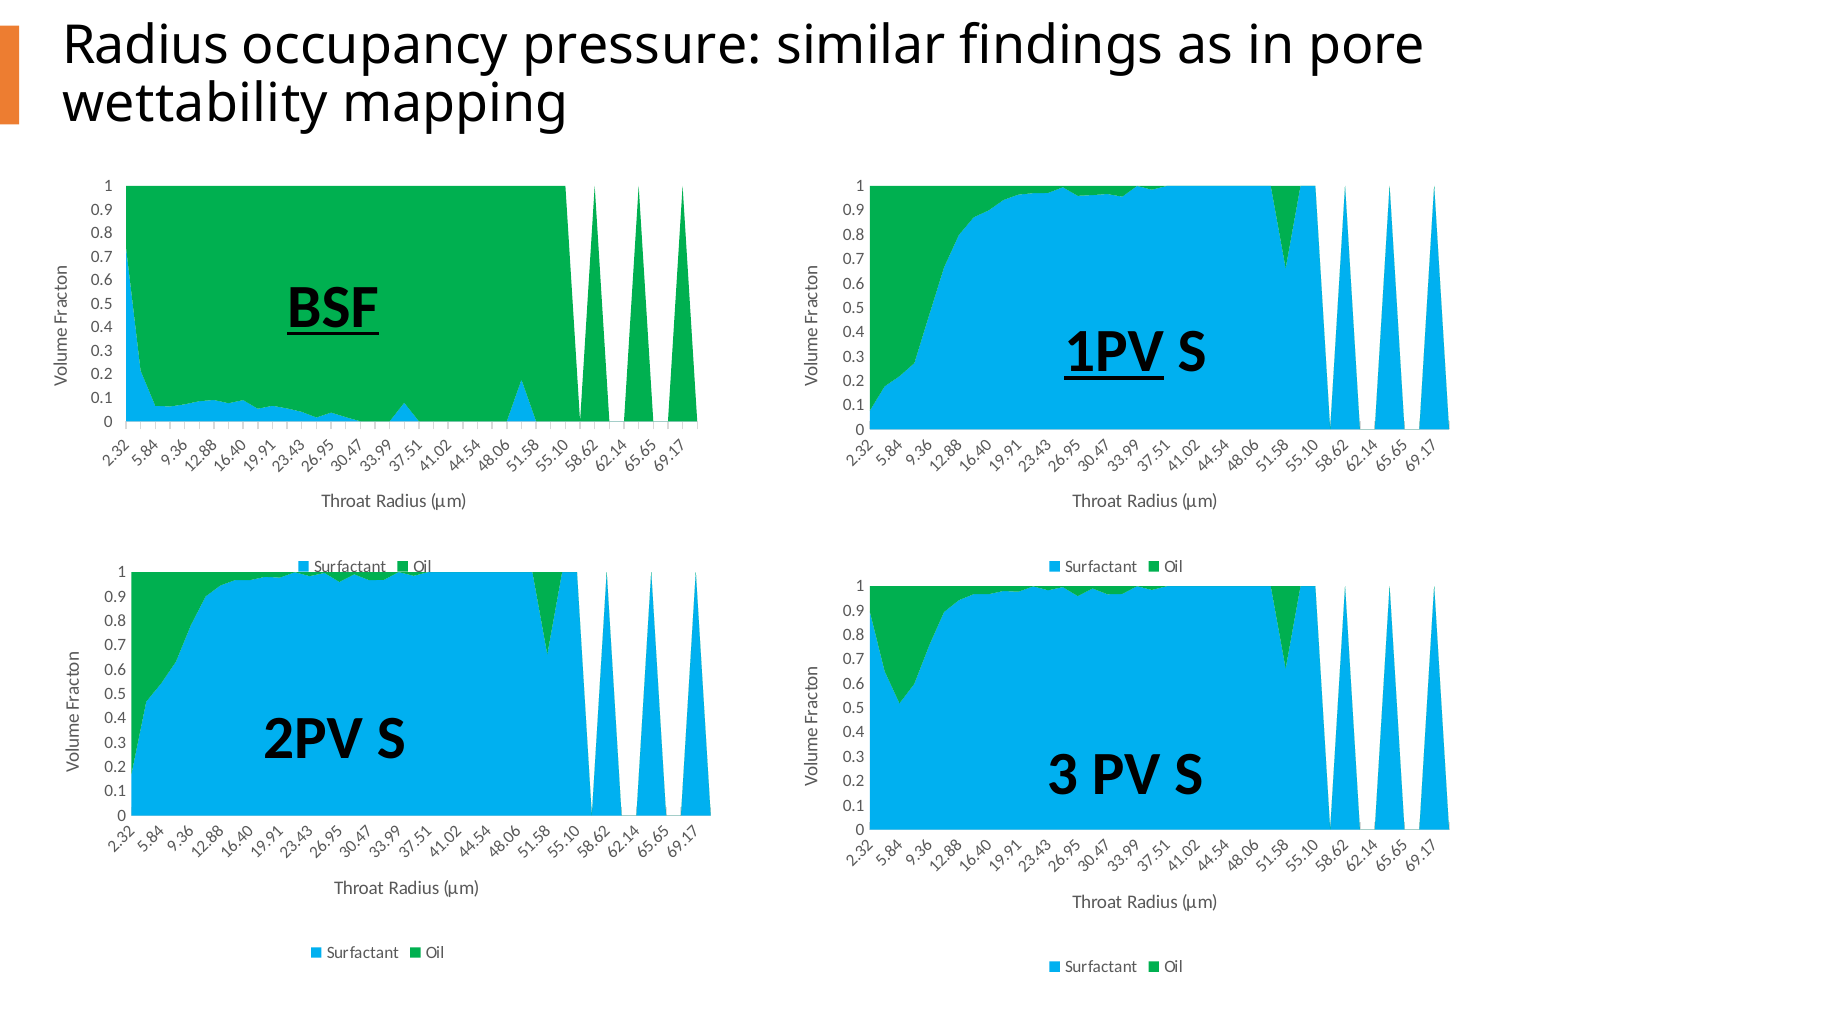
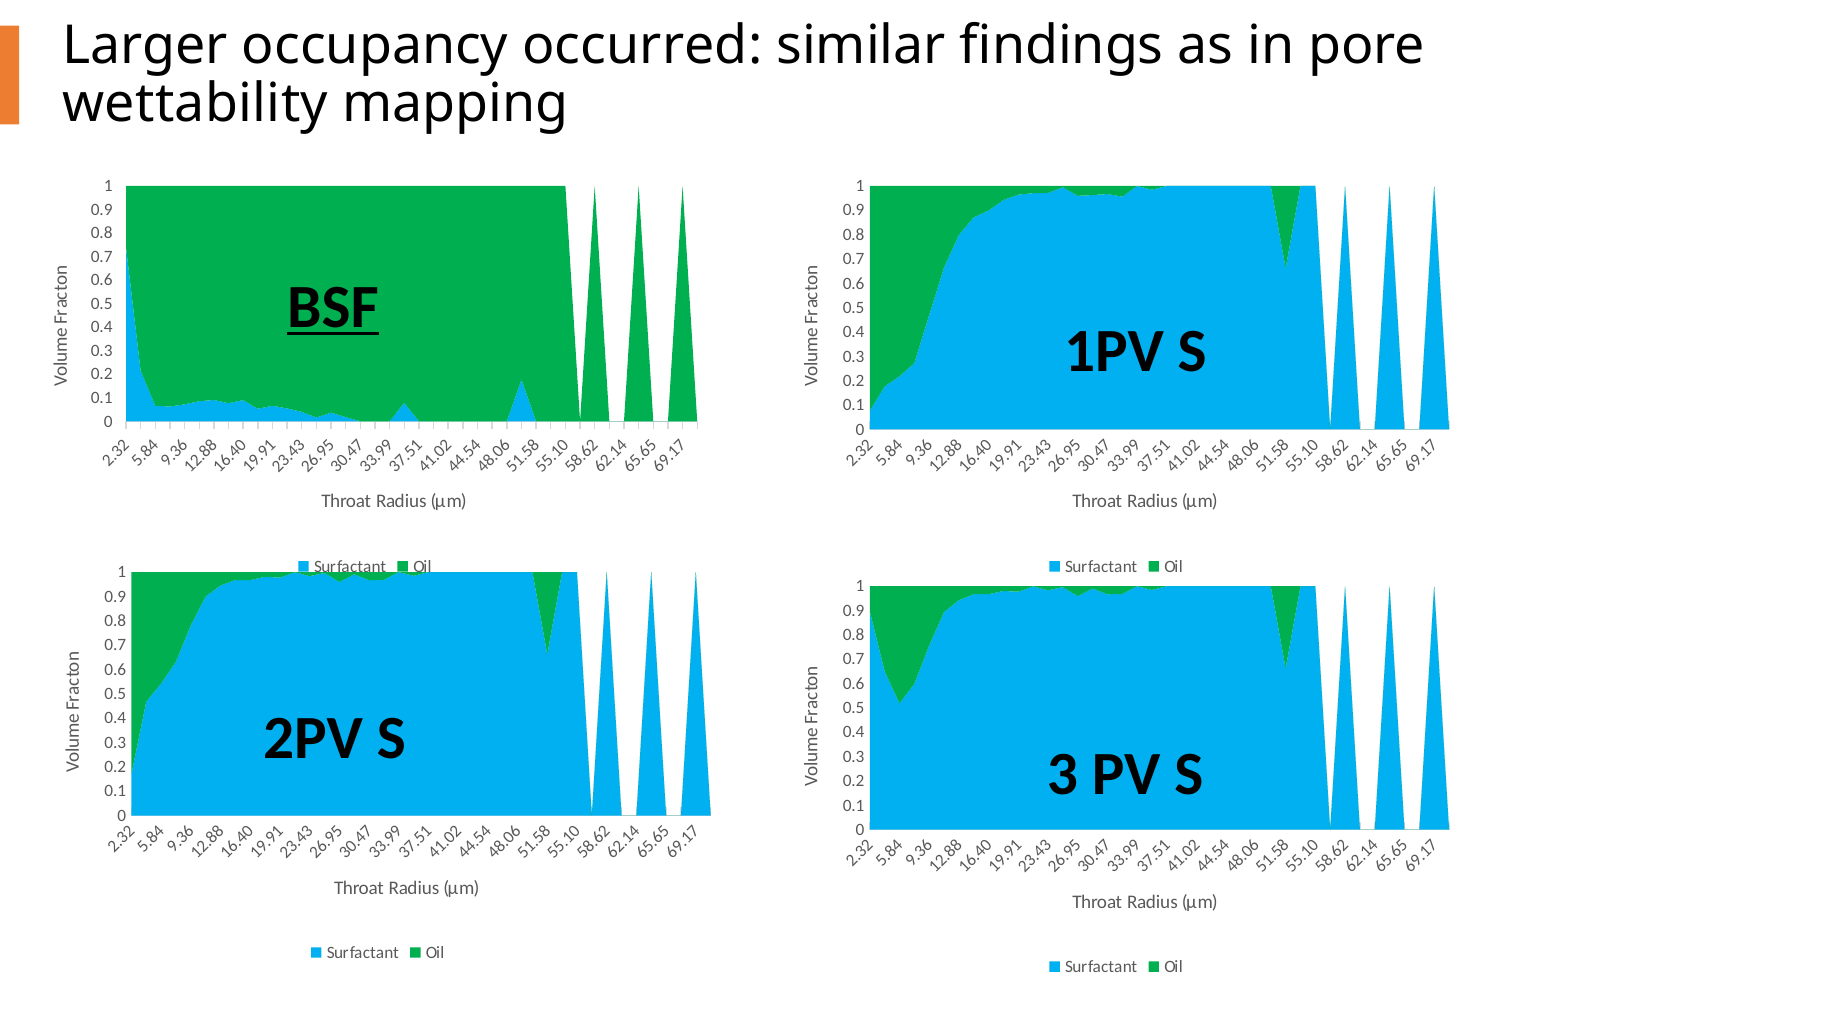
Radius at (145, 46): Radius -> Larger
pressure: pressure -> occurred
1PV underline: present -> none
